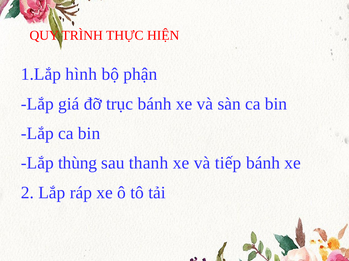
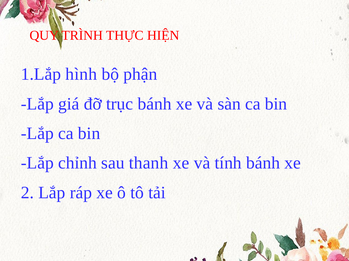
thùng: thùng -> chỉnh
tiếp: tiếp -> tính
